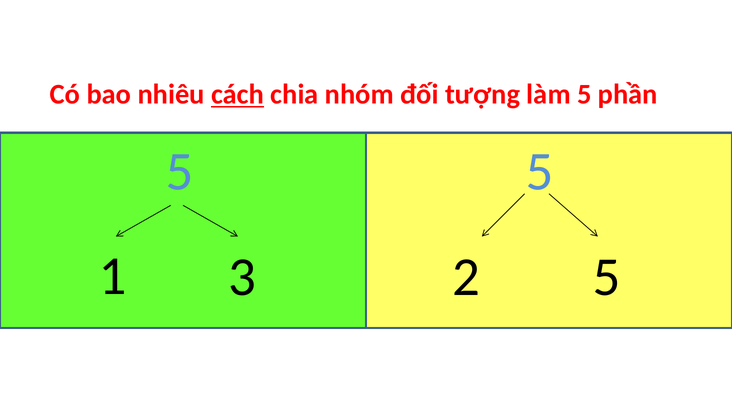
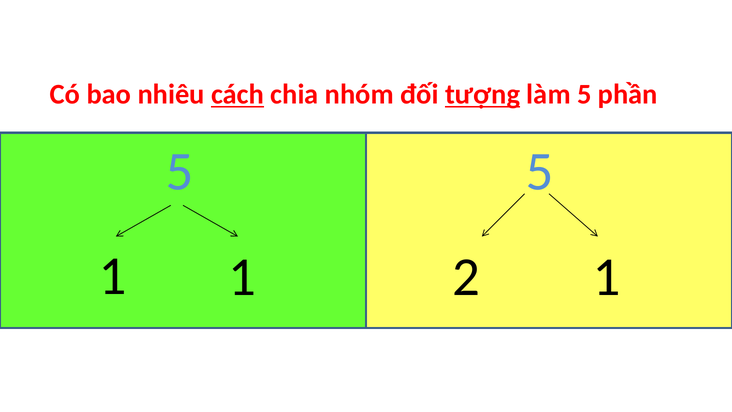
tượng underline: none -> present
1 3: 3 -> 1
2 5: 5 -> 1
